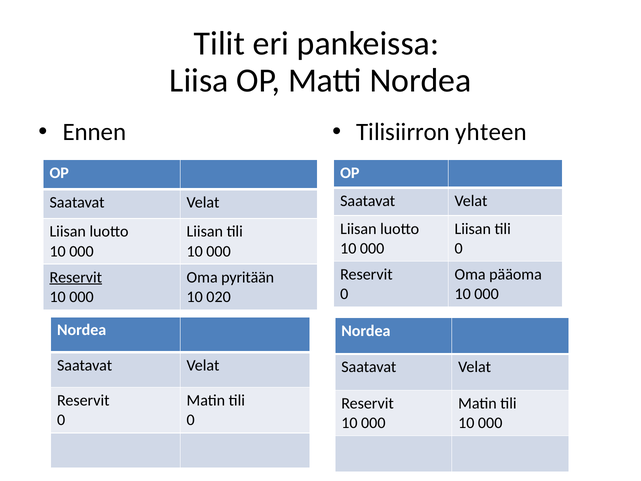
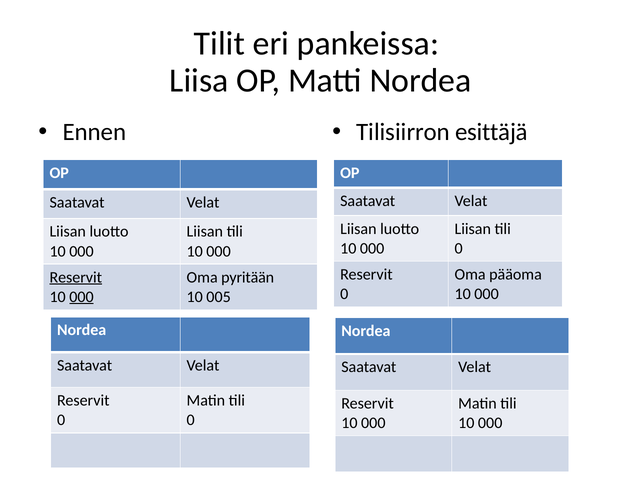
yhteen: yhteen -> esittäjä
000 at (81, 297) underline: none -> present
020: 020 -> 005
